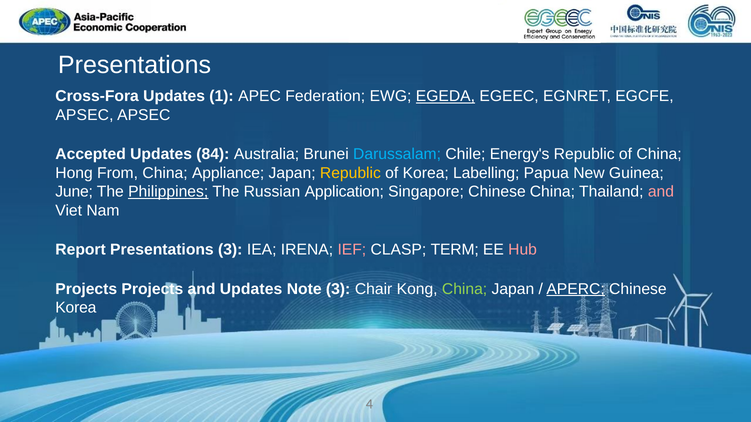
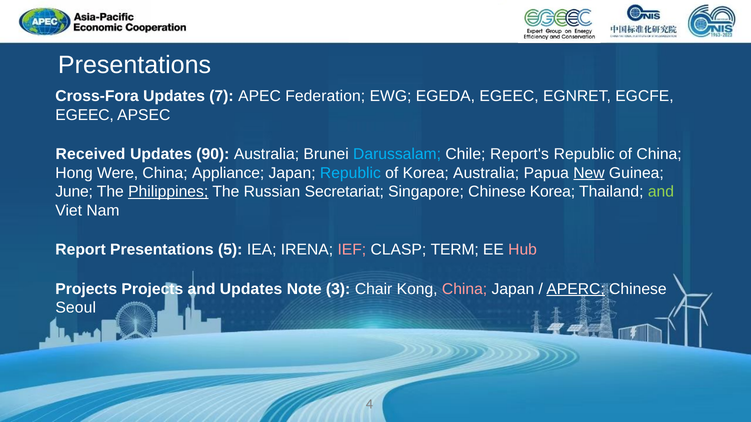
1: 1 -> 7
EGEDA underline: present -> none
APSEC at (84, 115): APSEC -> EGEEC
Accepted: Accepted -> Received
84: 84 -> 90
Energy's: Energy's -> Report's
From: From -> Were
Republic at (350, 173) colour: yellow -> light blue
Korea Labelling: Labelling -> Australia
New underline: none -> present
Application: Application -> Secretariat
Chinese China: China -> Korea
and at (661, 192) colour: pink -> light green
Presentations 3: 3 -> 5
China at (465, 289) colour: light green -> pink
Korea at (76, 308): Korea -> Seoul
